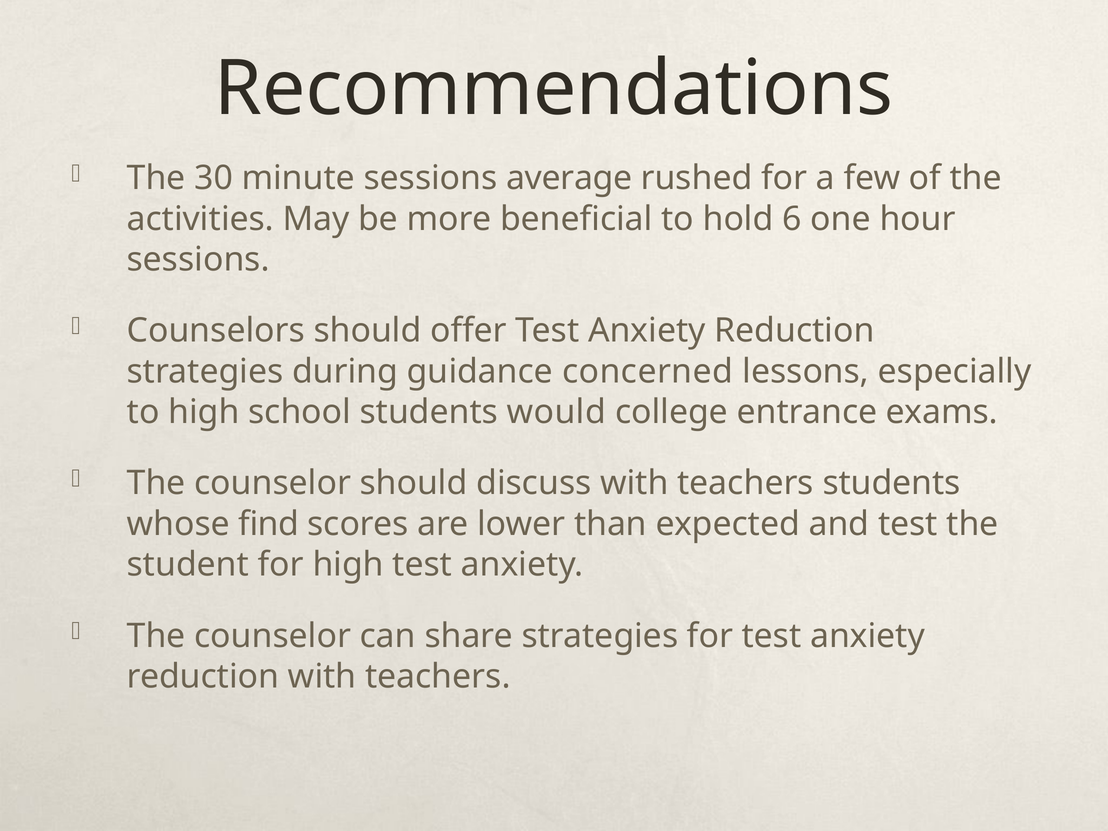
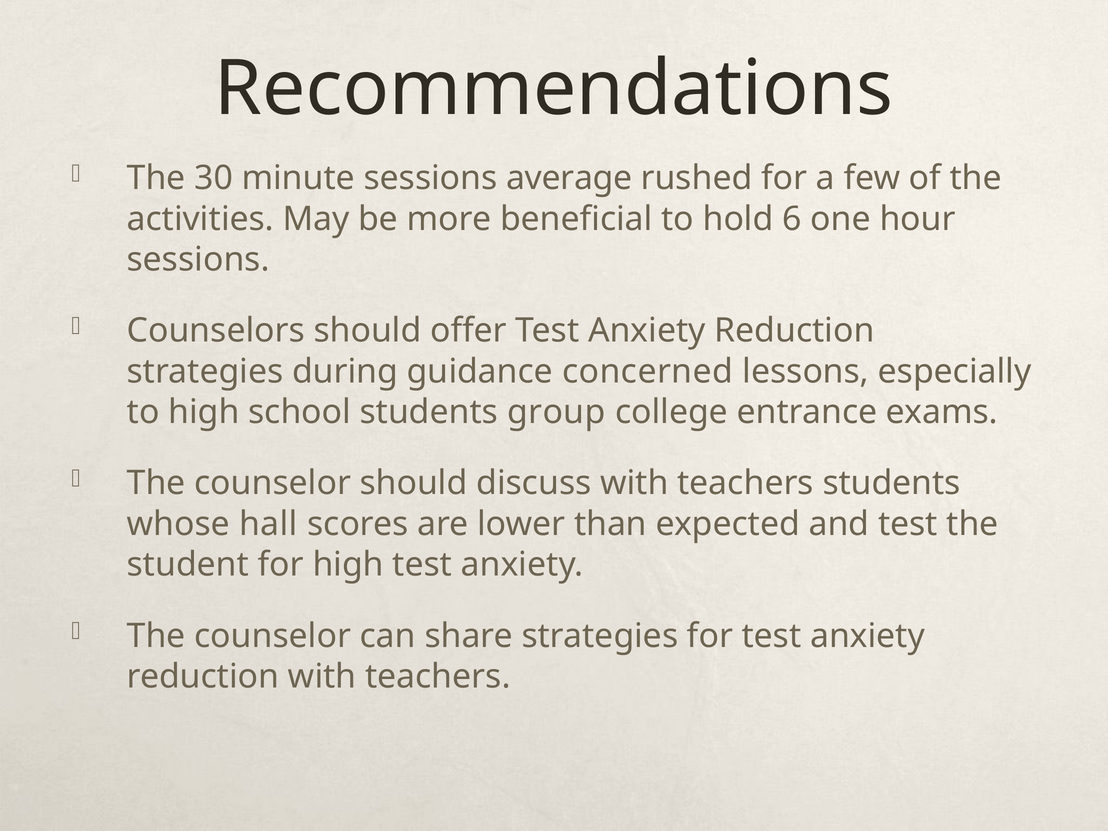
would: would -> group
find: find -> hall
